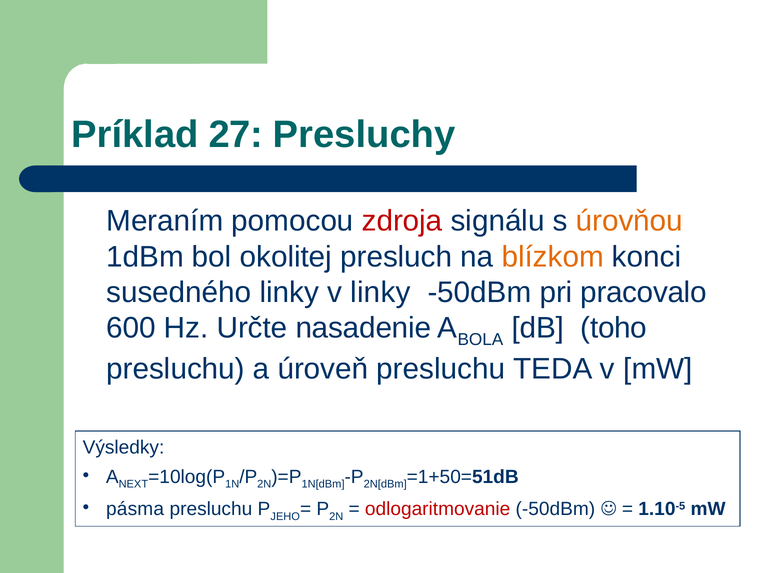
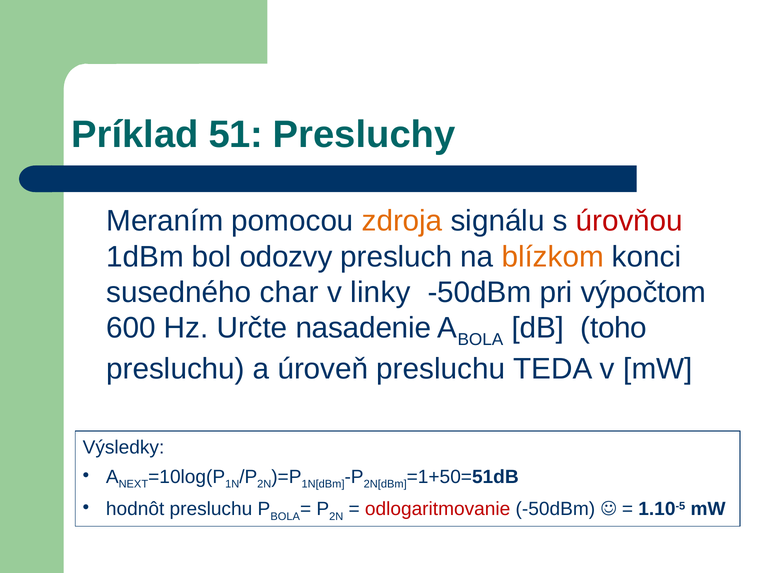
27: 27 -> 51
zdroja colour: red -> orange
úrovňou colour: orange -> red
okolitej: okolitej -> odozvy
susedného linky: linky -> char
pracovalo: pracovalo -> výpočtom
pásma: pásma -> hodnôt
JEHO at (285, 517): JEHO -> BOLA
